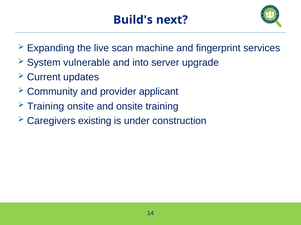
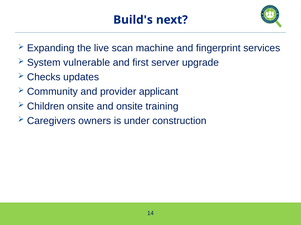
into: into -> first
Current: Current -> Checks
Training at (46, 107): Training -> Children
existing: existing -> owners
